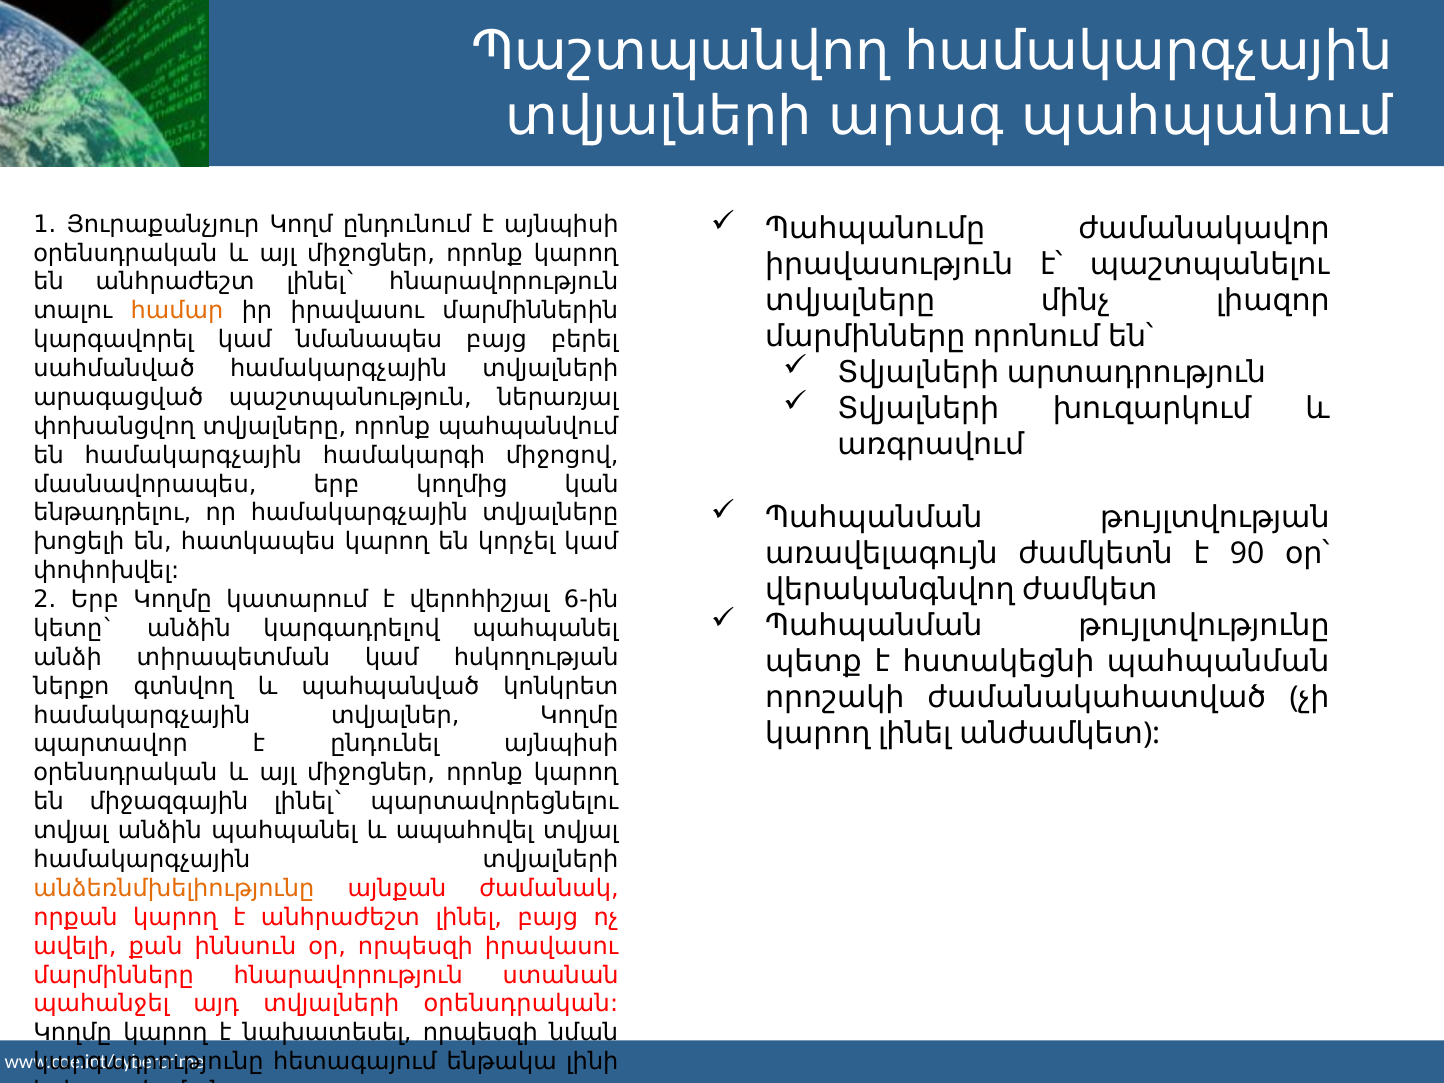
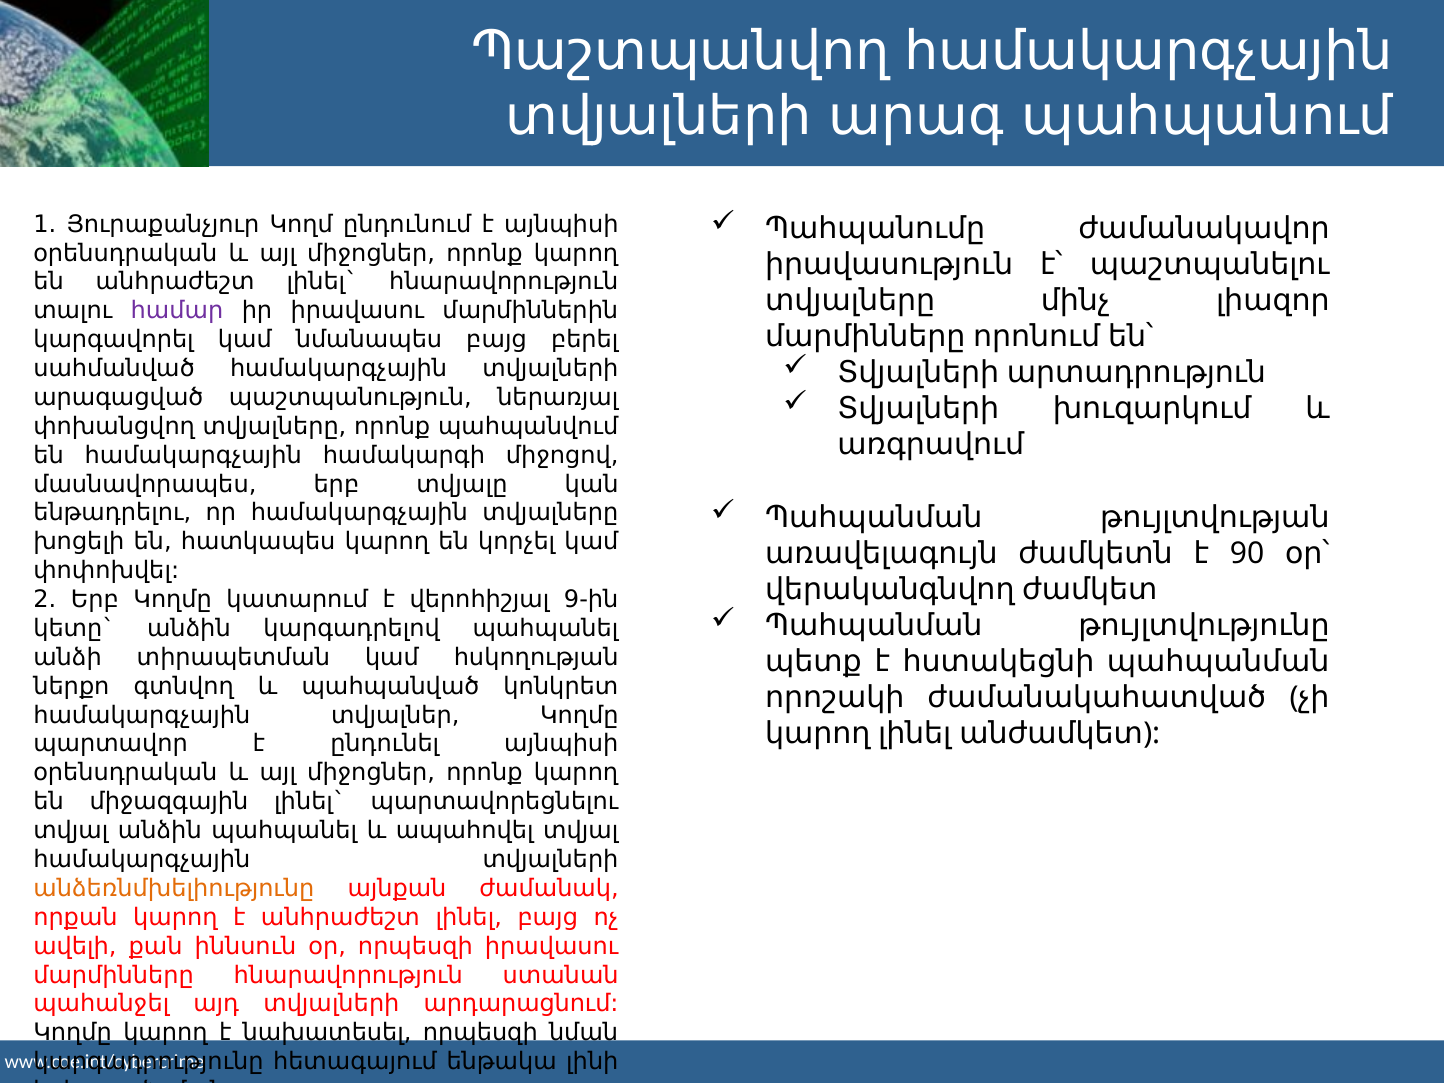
համար colour: orange -> purple
կողմից: կողմից -> տվյալը
6-ին: 6-ին -> 9-ին
տվյալների օրենսդրական: օրենսդրական -> արդարացնում
